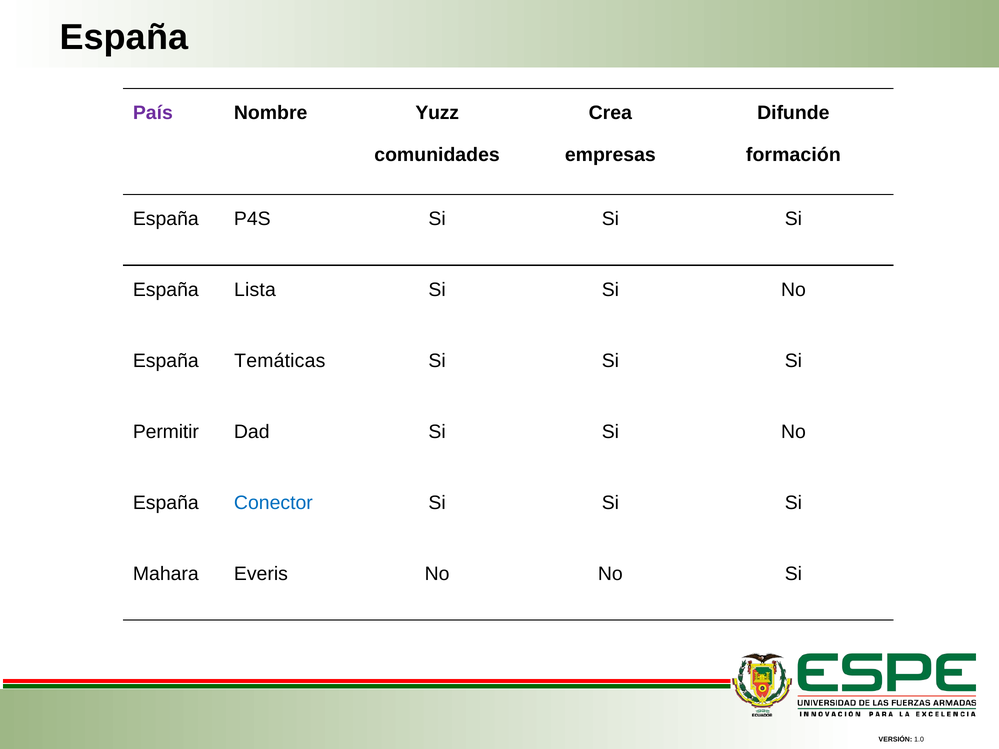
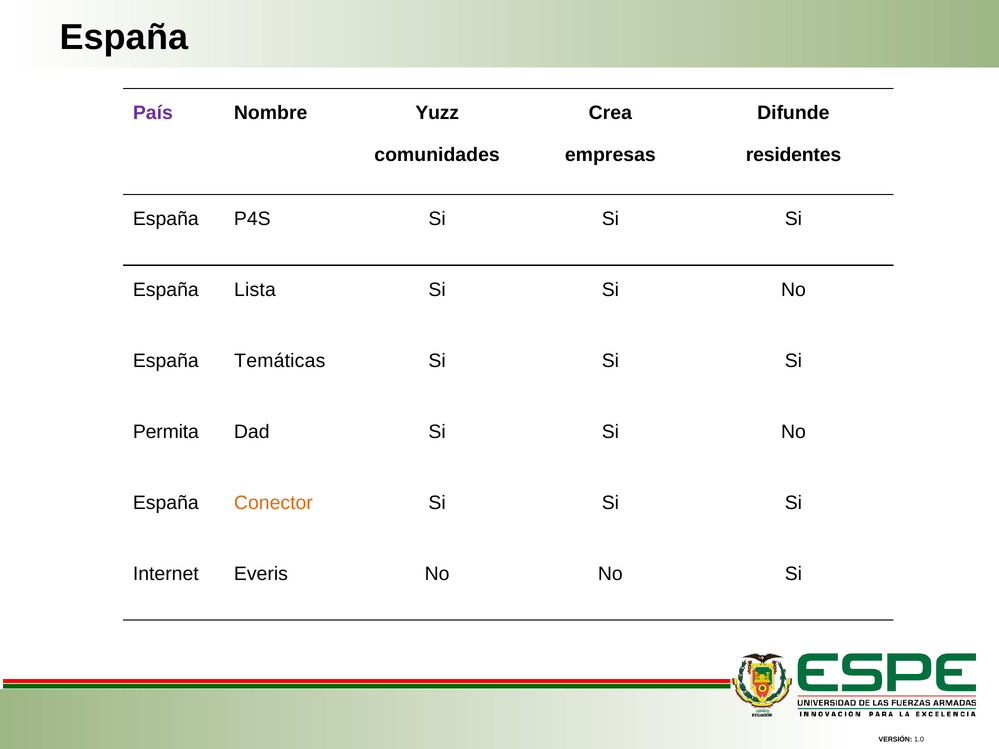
formación: formación -> residentes
Permitir: Permitir -> Permita
Conector colour: blue -> orange
Mahara: Mahara -> Internet
